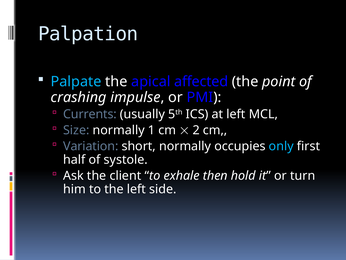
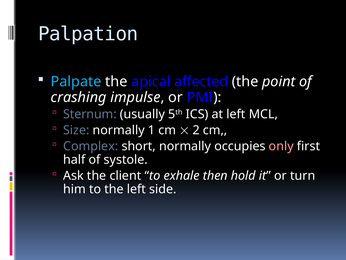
Currents: Currents -> Sternum
Variation: Variation -> Complex
only colour: light blue -> pink
